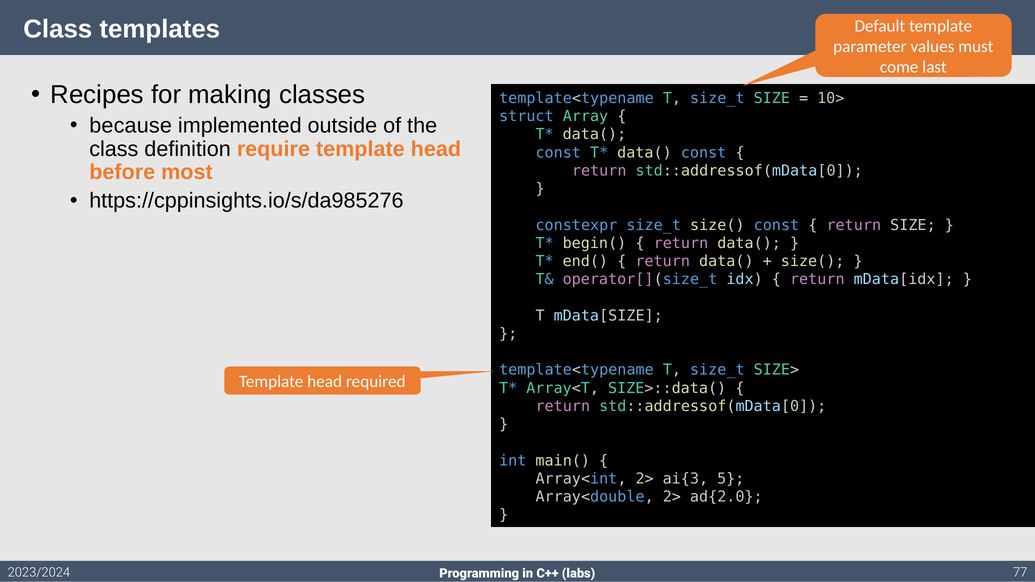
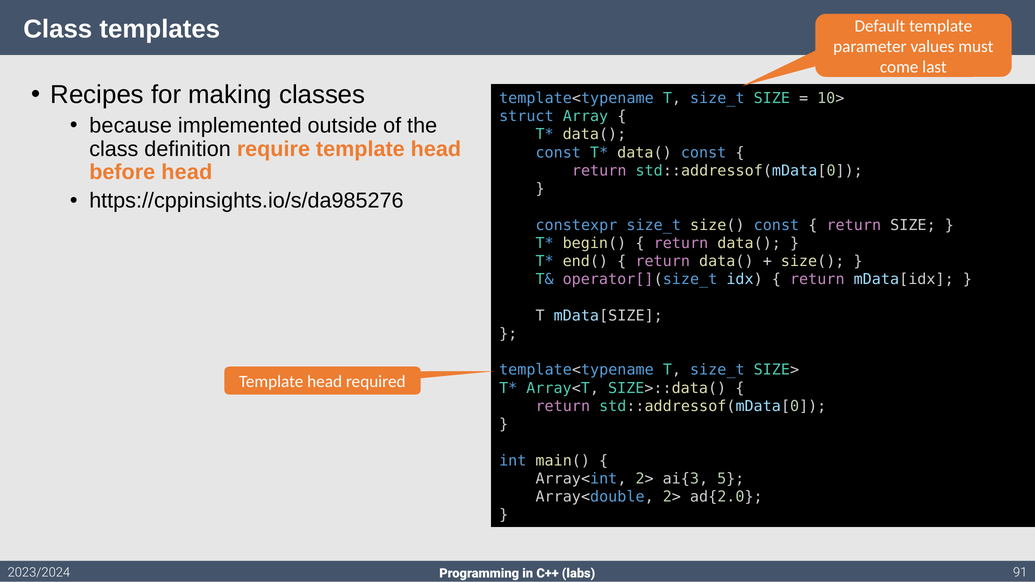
before most: most -> head
77: 77 -> 91
